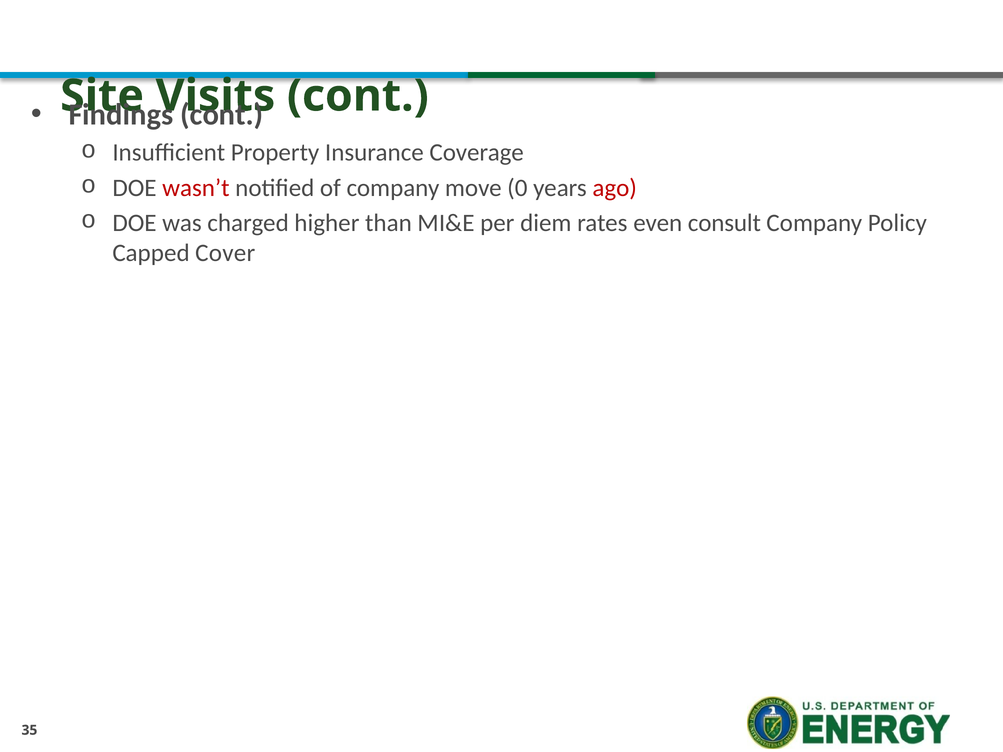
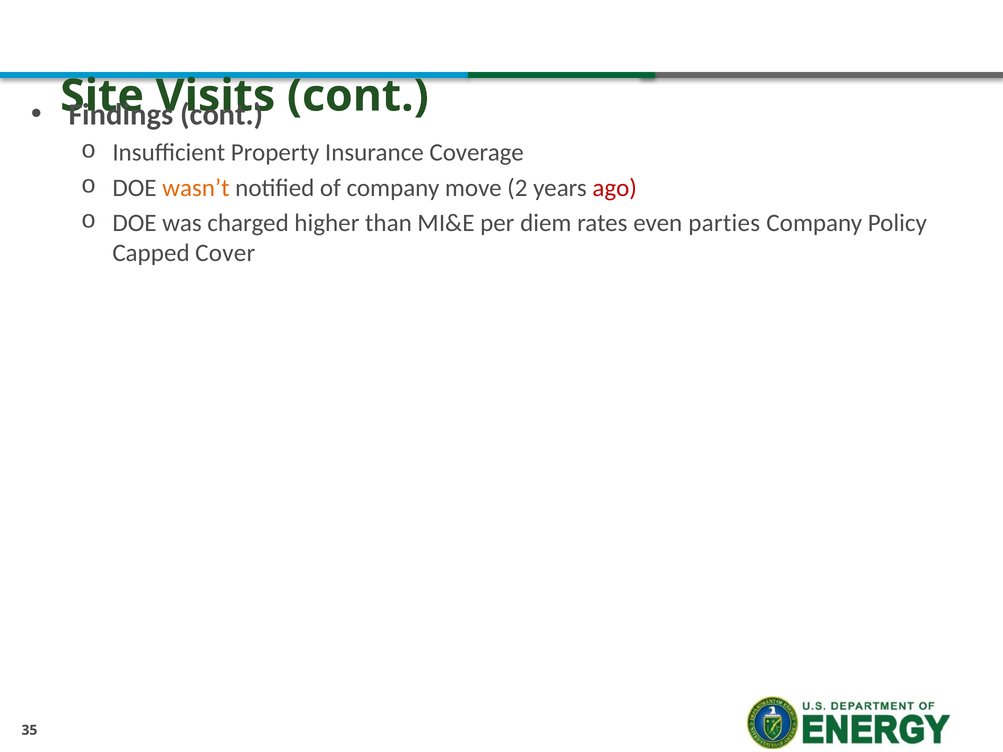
wasn’t colour: red -> orange
0: 0 -> 2
consult: consult -> parties
